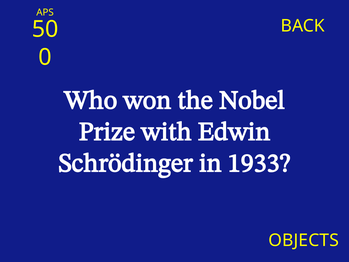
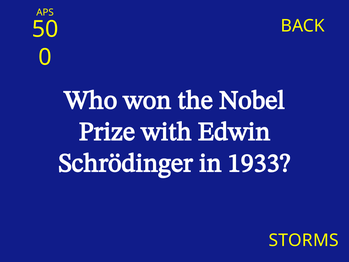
OBJECTS: OBJECTS -> STORMS
